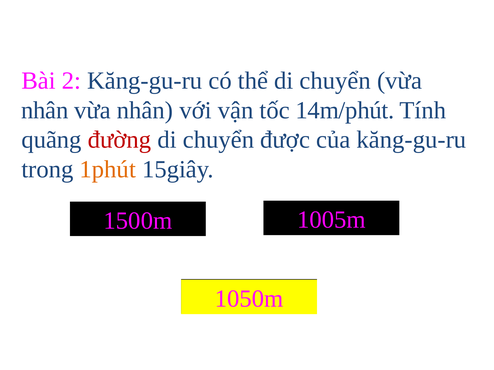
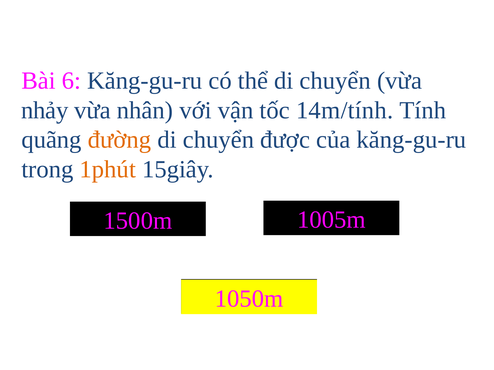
2: 2 -> 6
nhân at (45, 110): nhân -> nhảy
14m/phút: 14m/phút -> 14m/tính
đường colour: red -> orange
